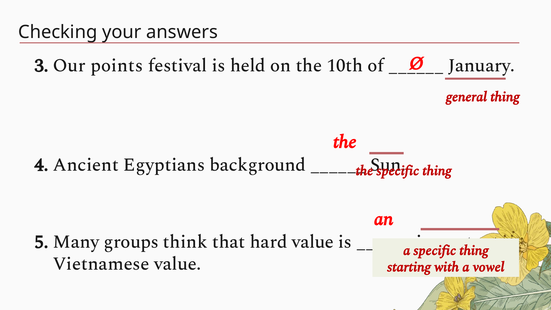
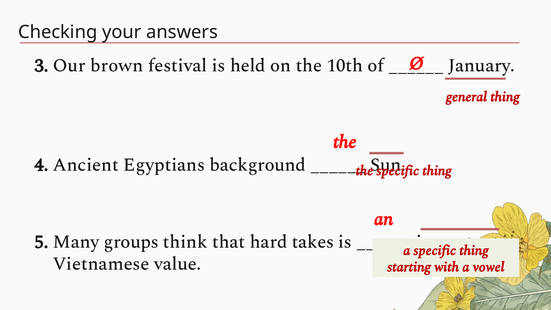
points: points -> brown
hard value: value -> takes
